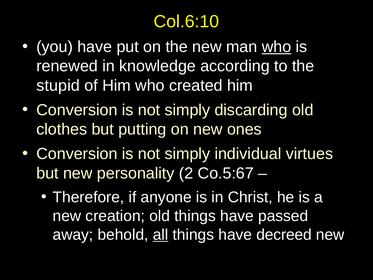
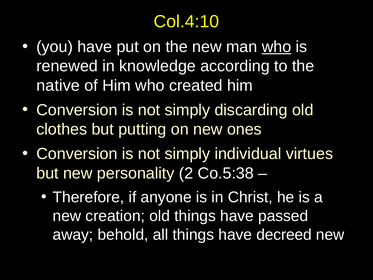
Col.6:10: Col.6:10 -> Col.4:10
stupid: stupid -> native
Co.5:67: Co.5:67 -> Co.5:38
all underline: present -> none
